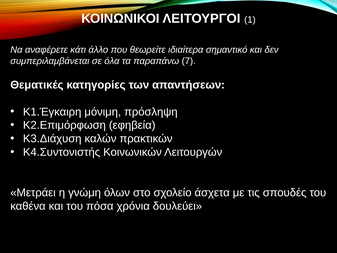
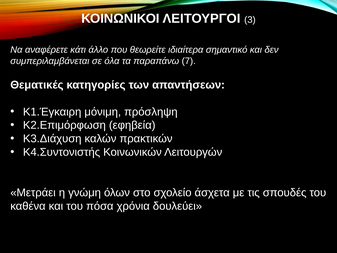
1: 1 -> 3
